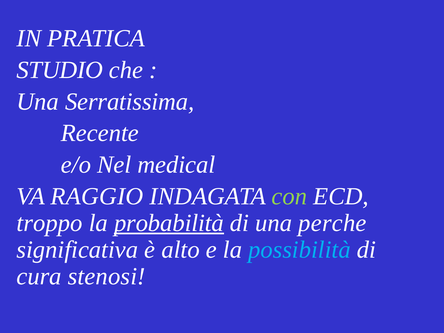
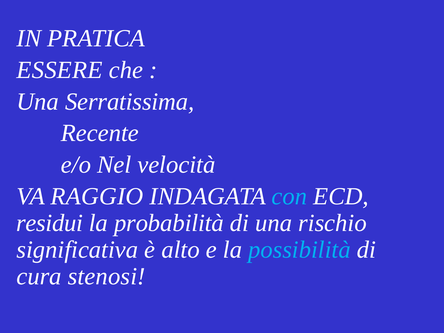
STUDIO: STUDIO -> ESSERE
medical: medical -> velocità
con colour: light green -> light blue
troppo: troppo -> residui
probabilità underline: present -> none
perche: perche -> rischio
